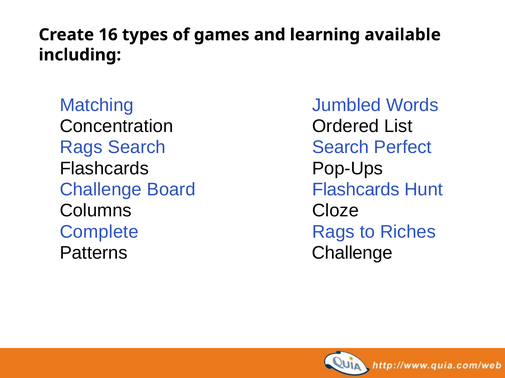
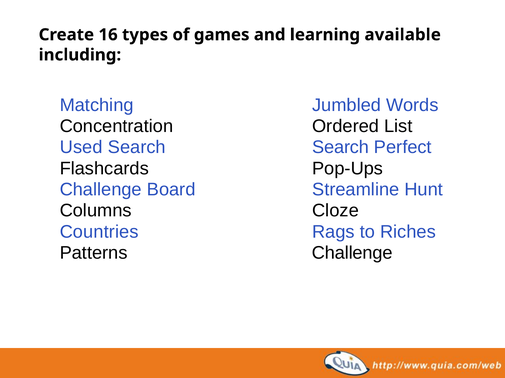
Rags at (81, 148): Rags -> Used
Board Flashcards: Flashcards -> Streamline
Complete: Complete -> Countries
